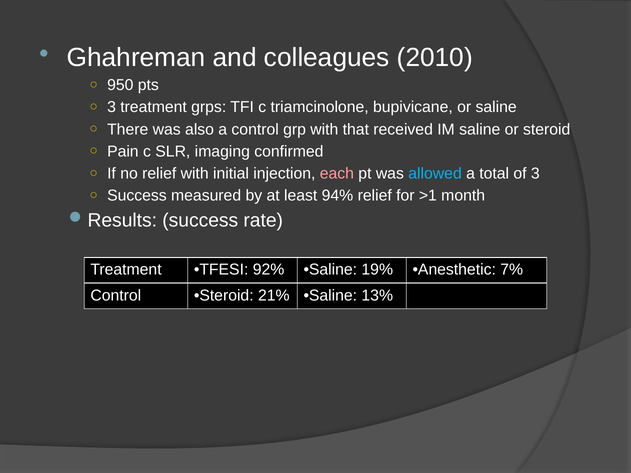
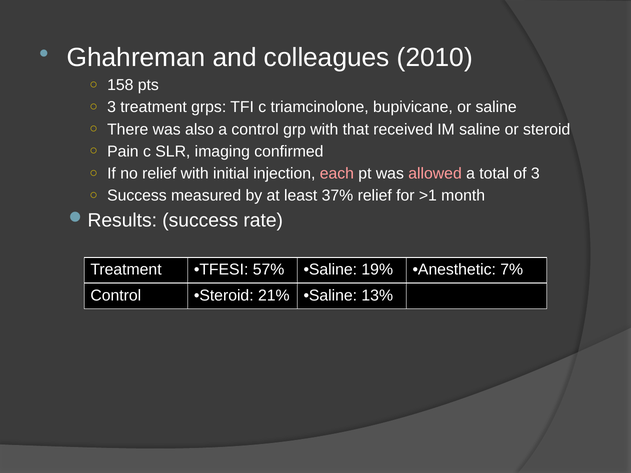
950: 950 -> 158
allowed colour: light blue -> pink
94%: 94% -> 37%
92%: 92% -> 57%
